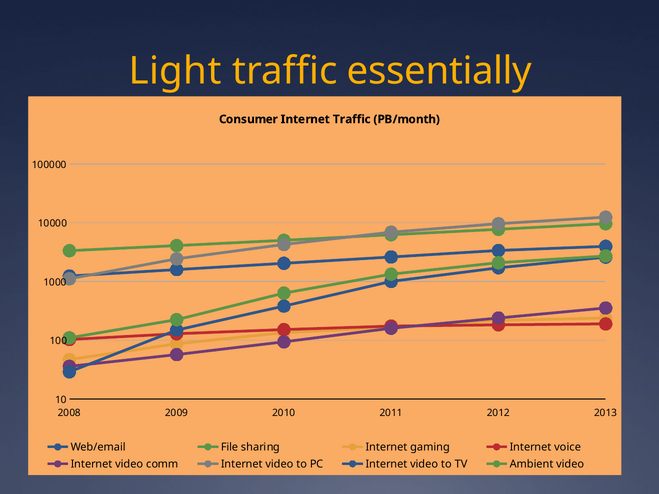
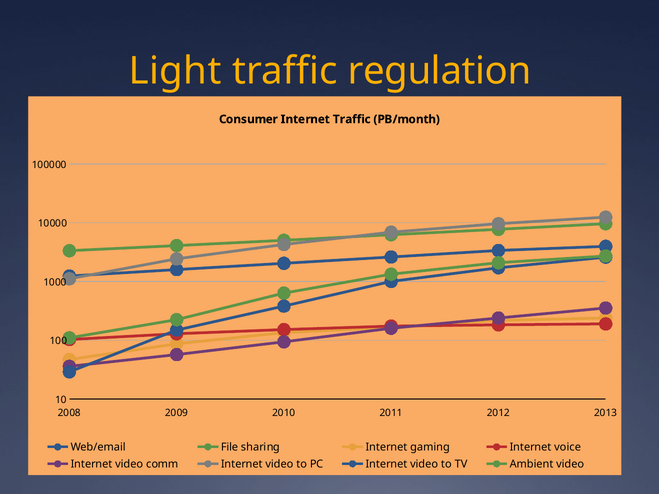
essentially: essentially -> regulation
